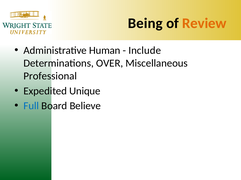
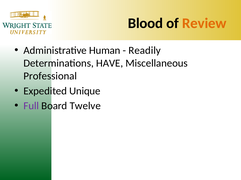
Being: Being -> Blood
Include: Include -> Readily
OVER: OVER -> HAVE
Full colour: blue -> purple
Believe: Believe -> Twelve
